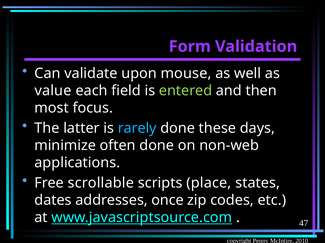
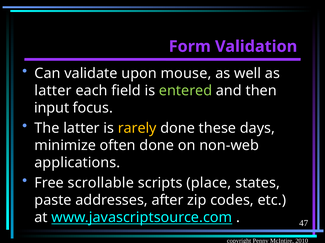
value at (53, 91): value -> latter
most: most -> input
rarely colour: light blue -> yellow
dates: dates -> paste
once: once -> after
